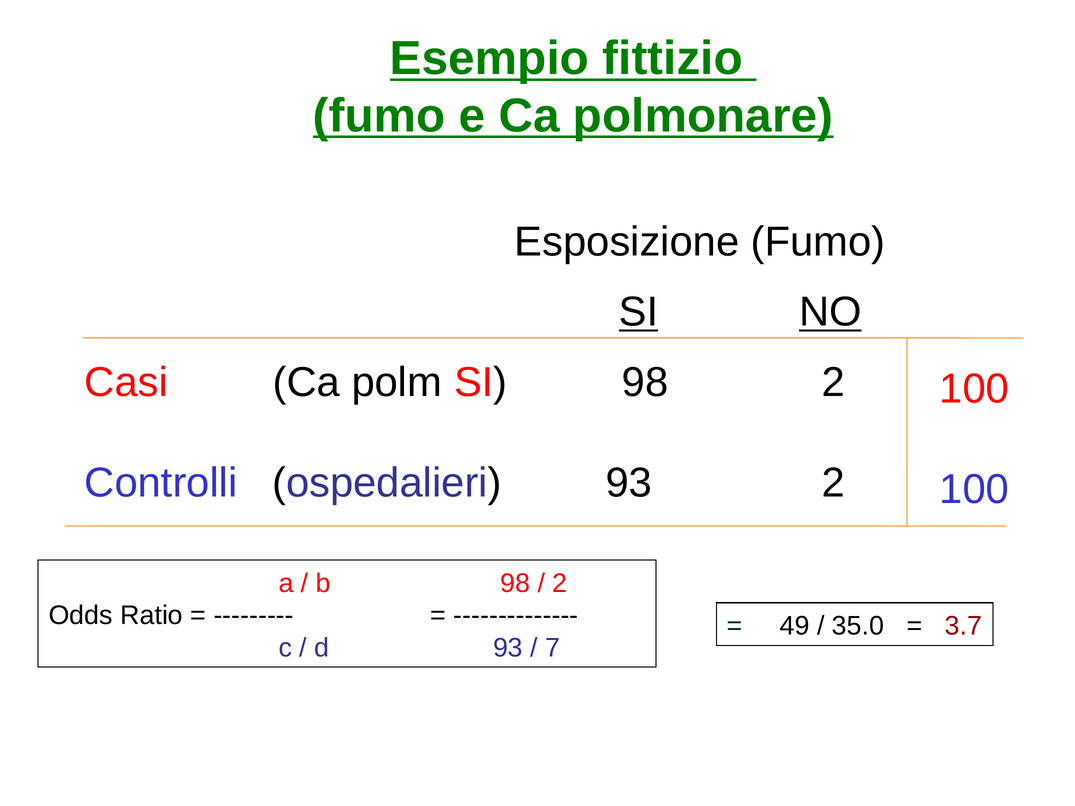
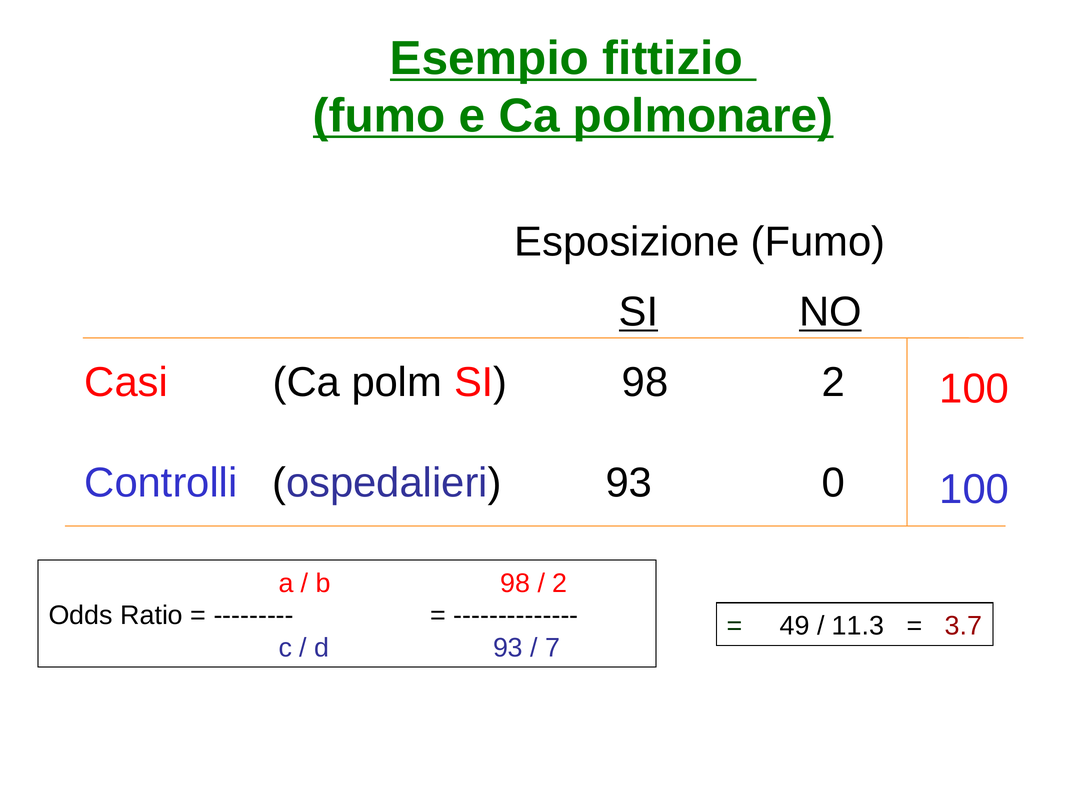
93 2: 2 -> 0
35.0: 35.0 -> 11.3
